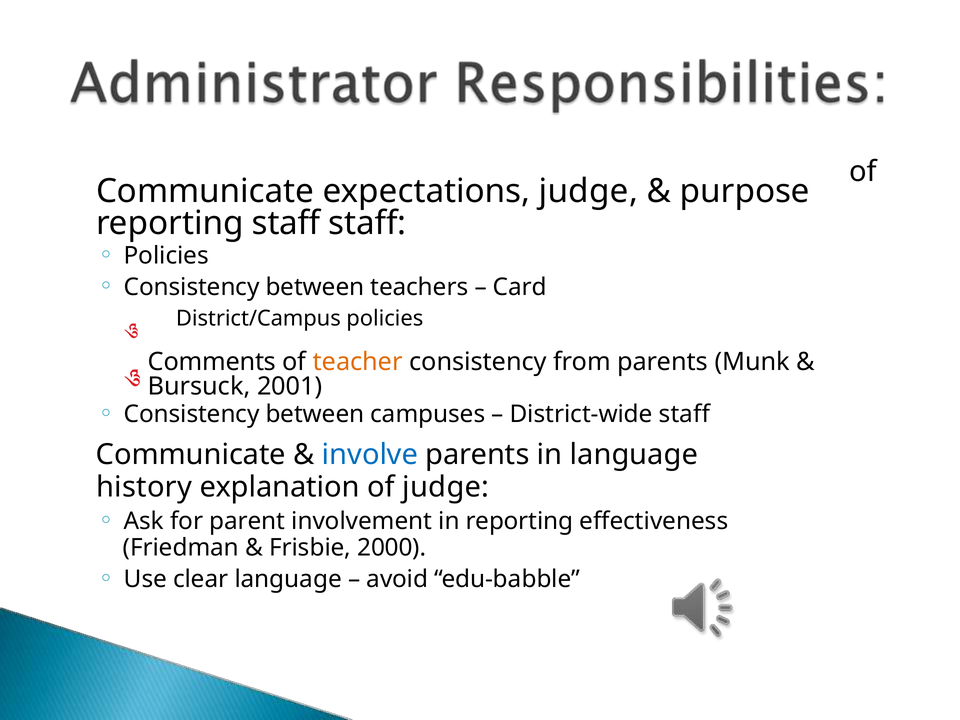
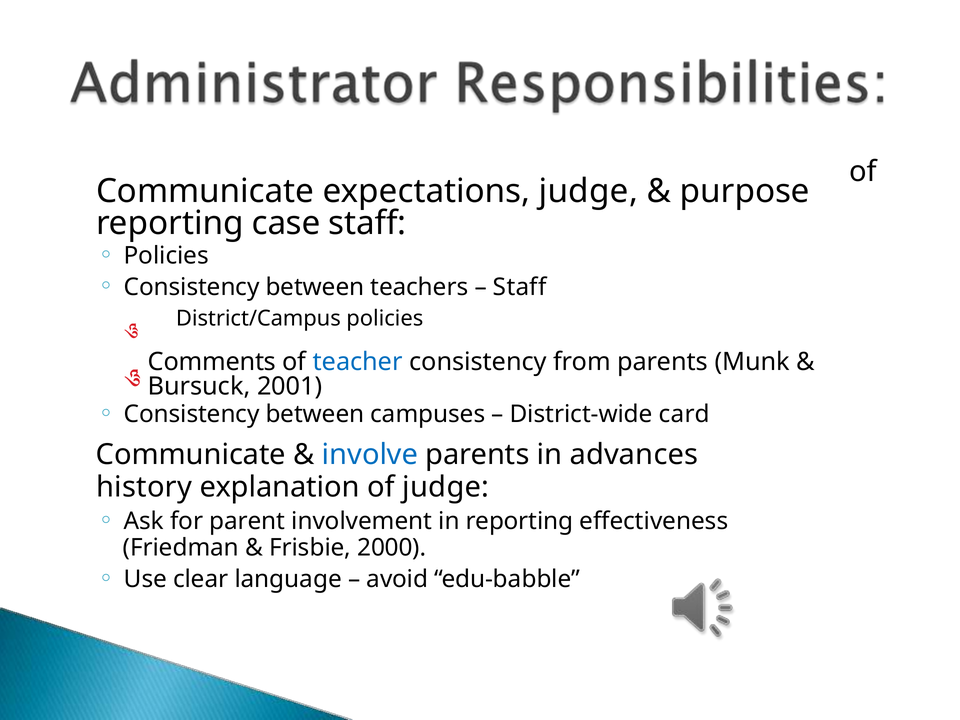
reporting staff: staff -> case
Card at (520, 287): Card -> Staff
teacher colour: orange -> blue
District-wide staff: staff -> card
in language: language -> advances
